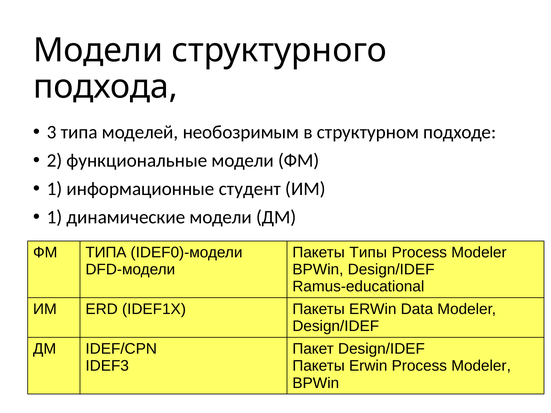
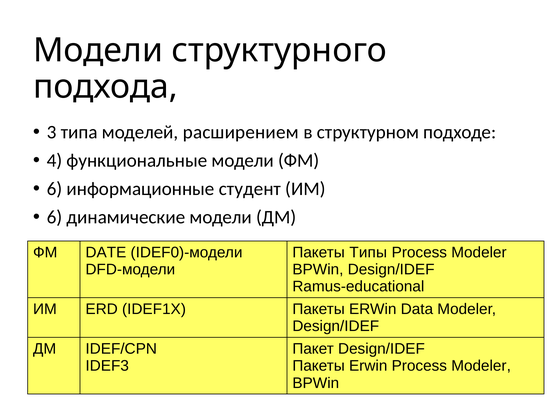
необозримым: необозримым -> расширением
2: 2 -> 4
1 at (55, 189): 1 -> 6
1 at (55, 217): 1 -> 6
ФМ ТИПА: ТИПА -> DATE
